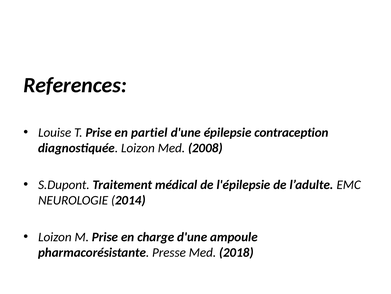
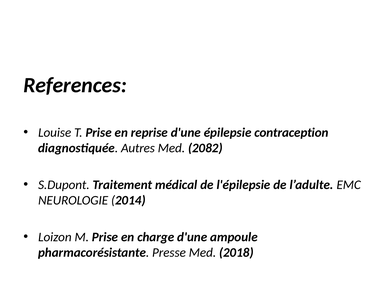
partiel: partiel -> reprise
diagnostiquée Loizon: Loizon -> Autres
2008: 2008 -> 2082
